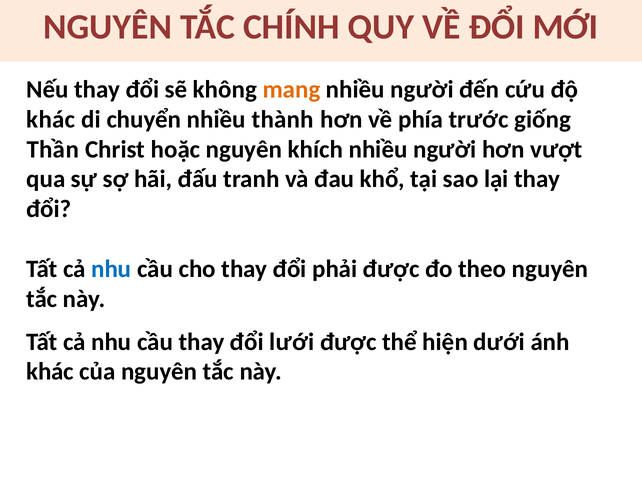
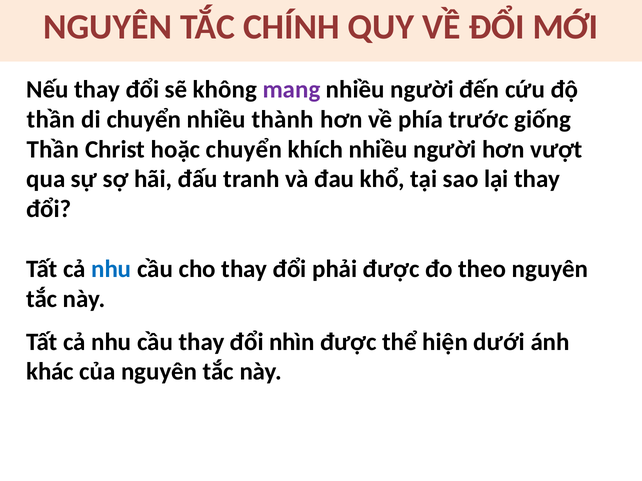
mang colour: orange -> purple
khác at (51, 119): khác -> thần
hoặc nguyên: nguyên -> chuyển
lưới: lưới -> nhìn
